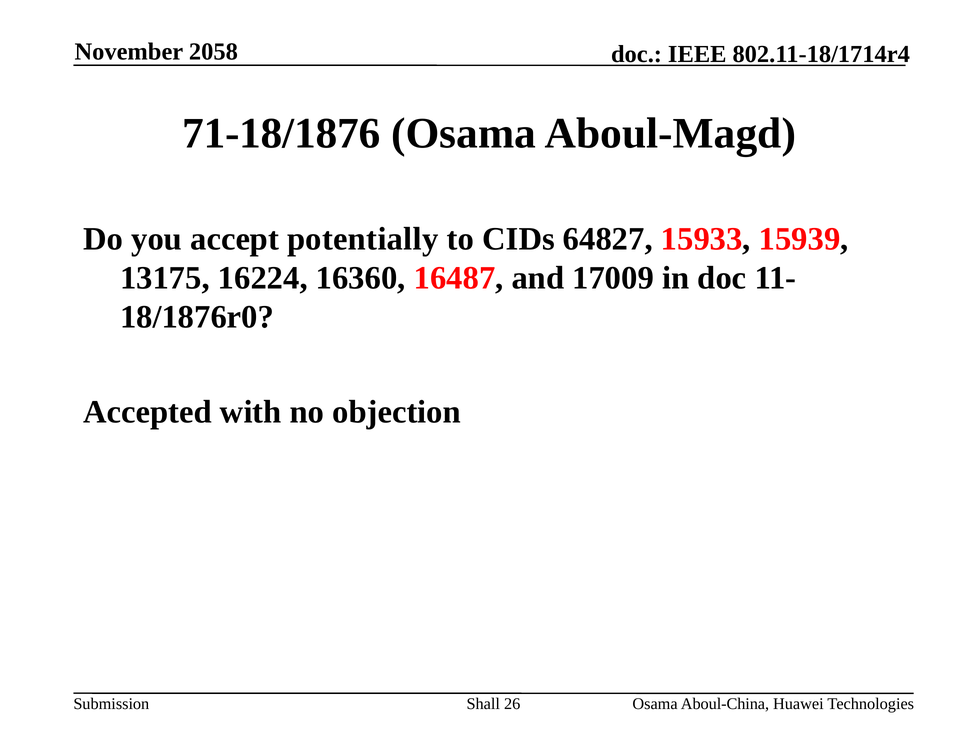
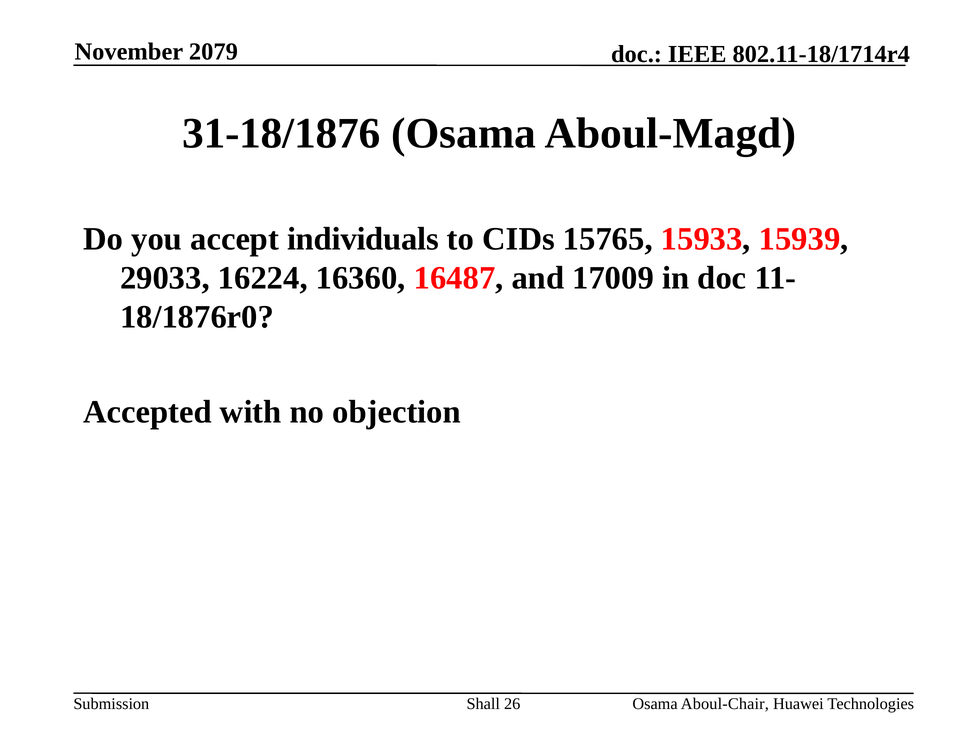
2058: 2058 -> 2079
71-18/1876: 71-18/1876 -> 31-18/1876
potentially: potentially -> individuals
64827: 64827 -> 15765
13175: 13175 -> 29033
Aboul-China: Aboul-China -> Aboul-Chair
